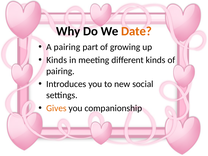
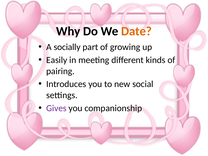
A pairing: pairing -> socially
Kinds at (57, 60): Kinds -> Easily
Gives colour: orange -> purple
